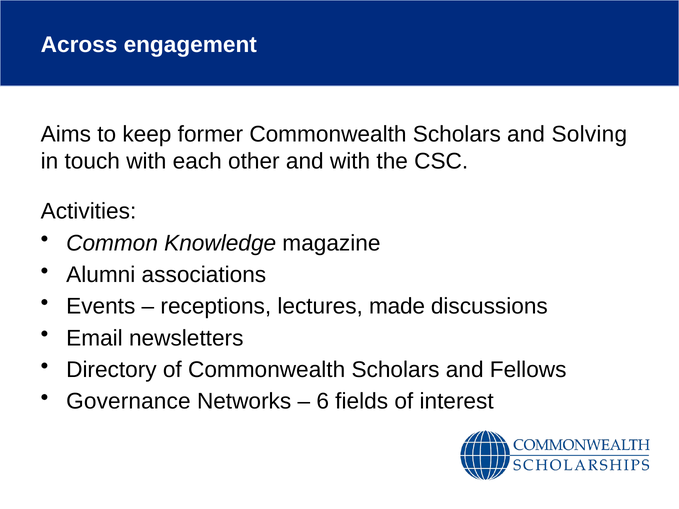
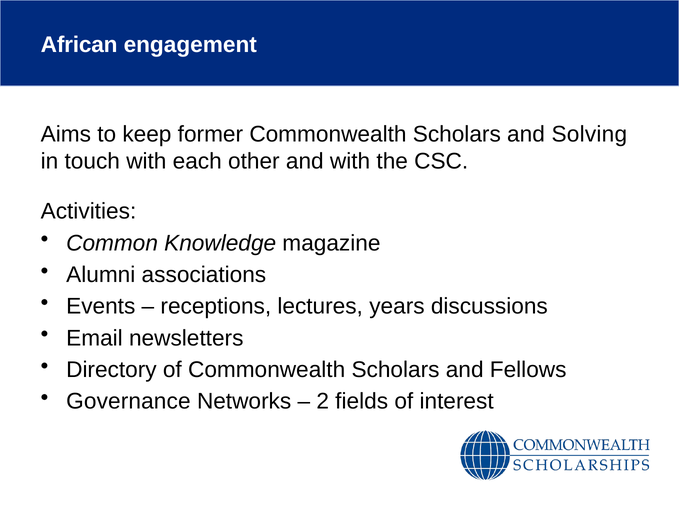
Across: Across -> African
made: made -> years
6: 6 -> 2
